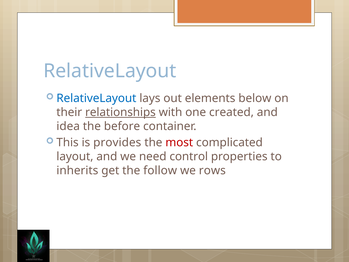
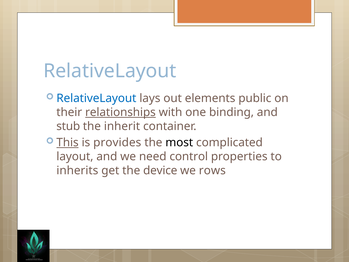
below: below -> public
created: created -> binding
idea: idea -> stub
before: before -> inherit
This underline: none -> present
most colour: red -> black
follow: follow -> device
